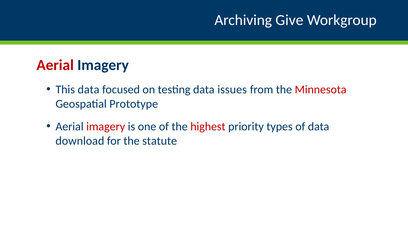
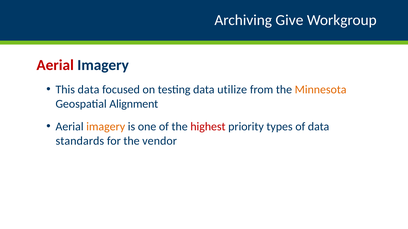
issues: issues -> utilize
Minnesota colour: red -> orange
Prototype: Prototype -> Alignment
imagery at (106, 127) colour: red -> orange
download: download -> standards
statute: statute -> vendor
